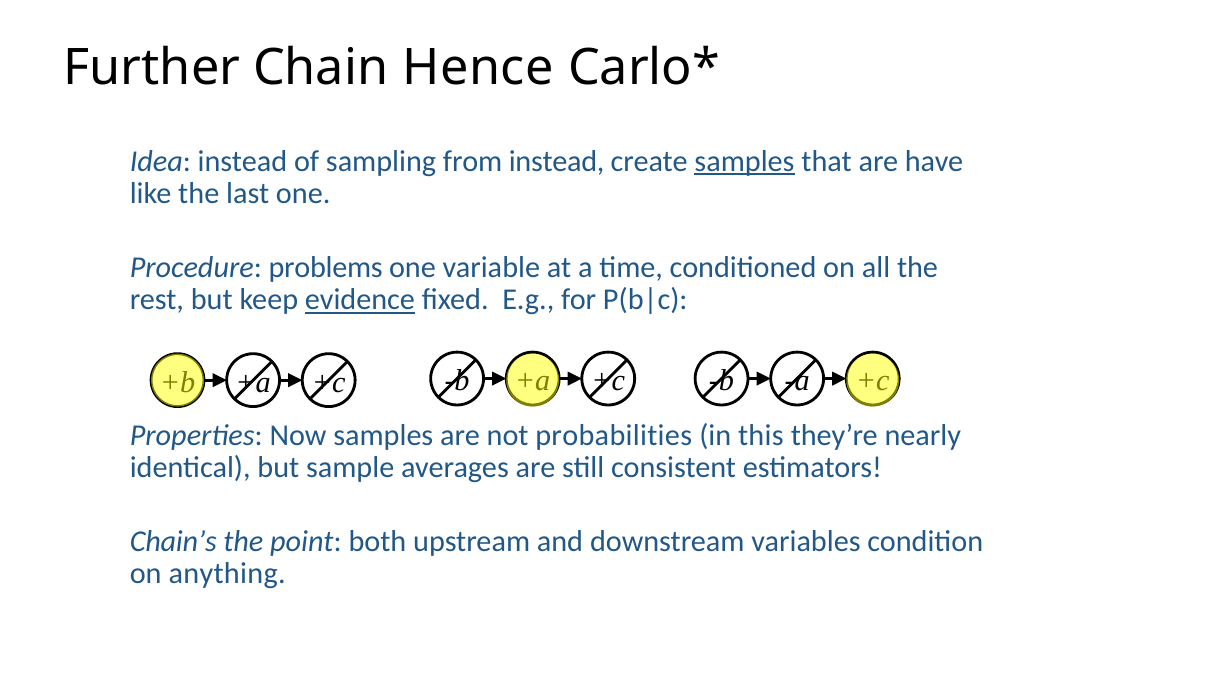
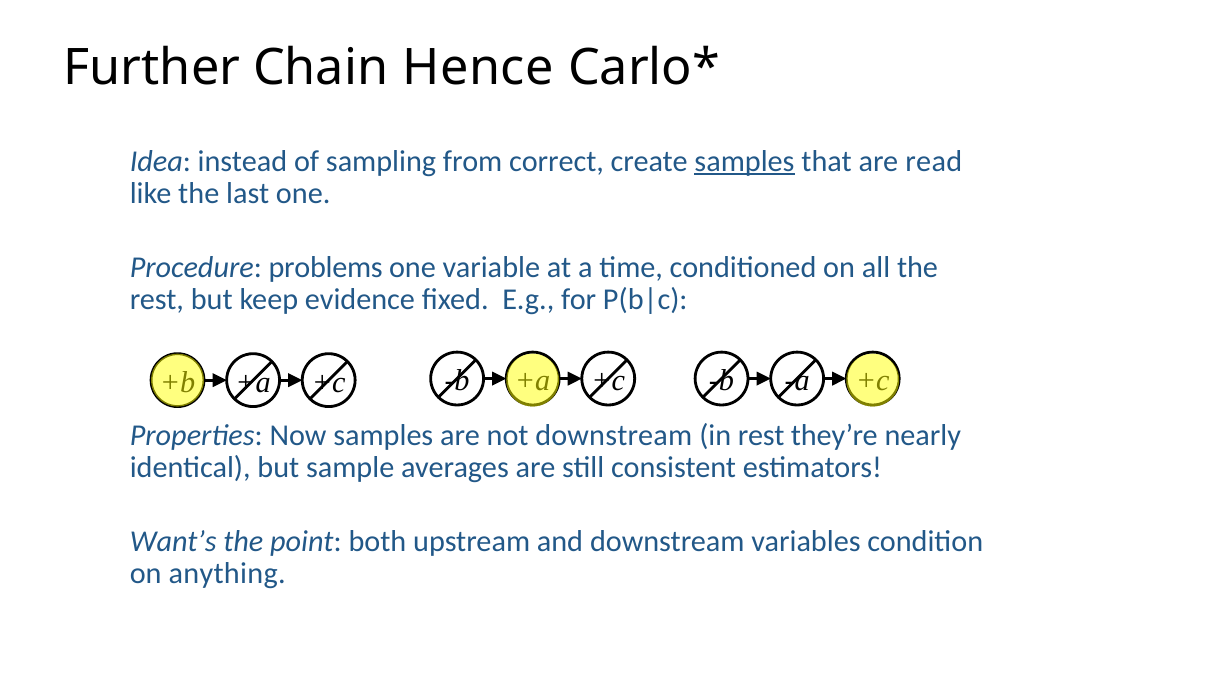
from instead: instead -> correct
have: have -> read
evidence underline: present -> none
not probabilities: probabilities -> downstream
in this: this -> rest
Chain’s: Chain’s -> Want’s
